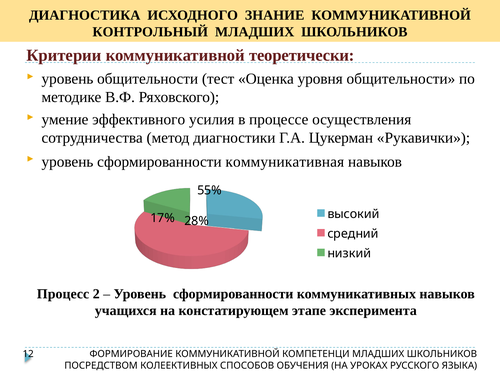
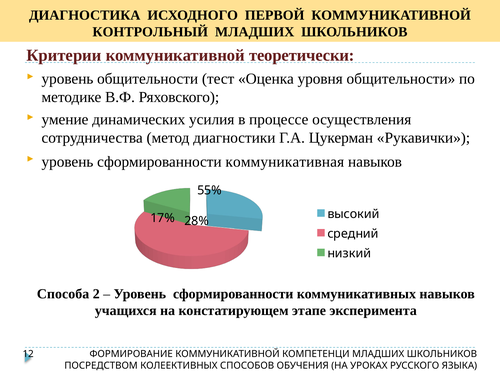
ЗНАНИЕ: ЗНАНИЕ -> ПЕРВОЙ
эффективного: эффективного -> динамических
Процесс: Процесс -> Способа
